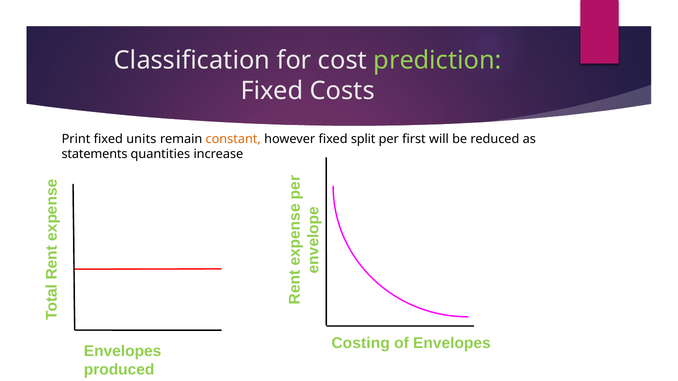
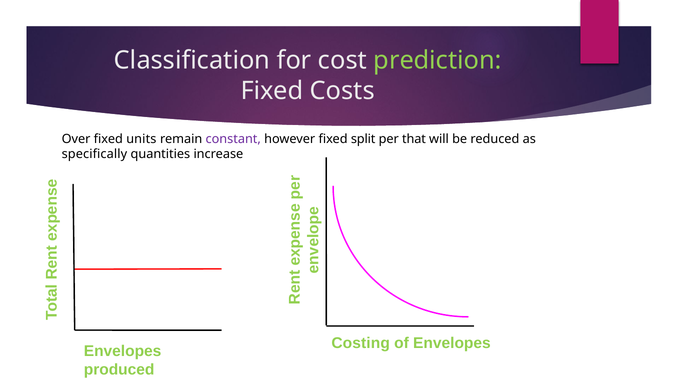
Print: Print -> Over
constant colour: orange -> purple
first: first -> that
statements: statements -> specifically
